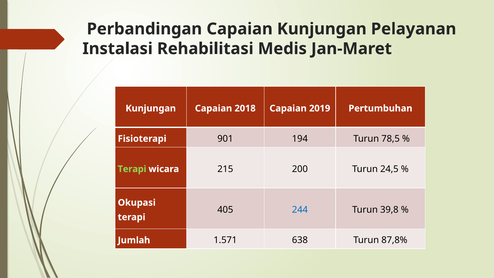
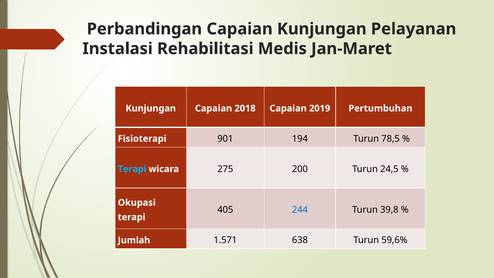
Terapi at (132, 169) colour: light green -> light blue
215: 215 -> 275
87,8%: 87,8% -> 59,6%
